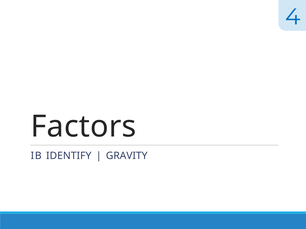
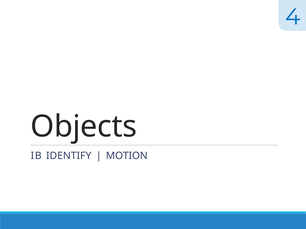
Factors: Factors -> Objects
GRAVITY: GRAVITY -> MOTION
